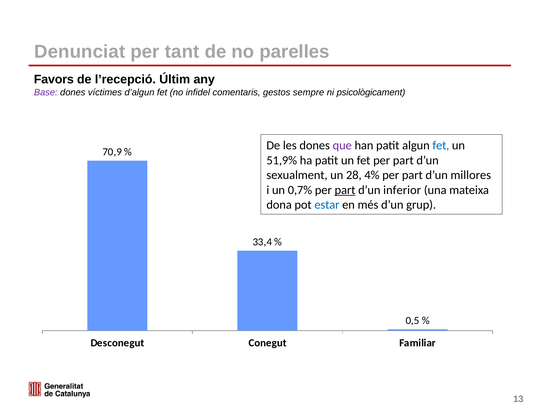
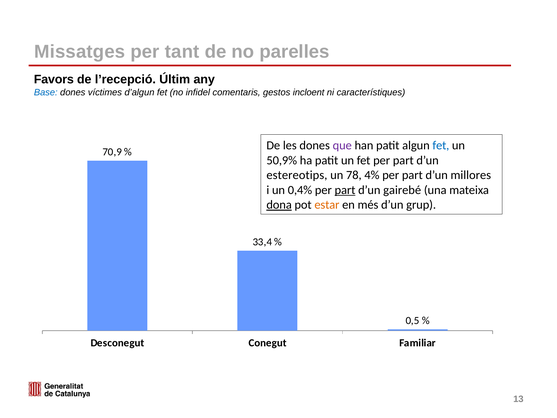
Denunciat: Denunciat -> Missatges
Base colour: purple -> blue
sempre: sempre -> incloent
psicològicament: psicològicament -> característiques
51,9%: 51,9% -> 50,9%
sexualment: sexualment -> estereotips
28: 28 -> 78
0,7%: 0,7% -> 0,4%
inferior: inferior -> gairebé
dona underline: none -> present
estar colour: blue -> orange
